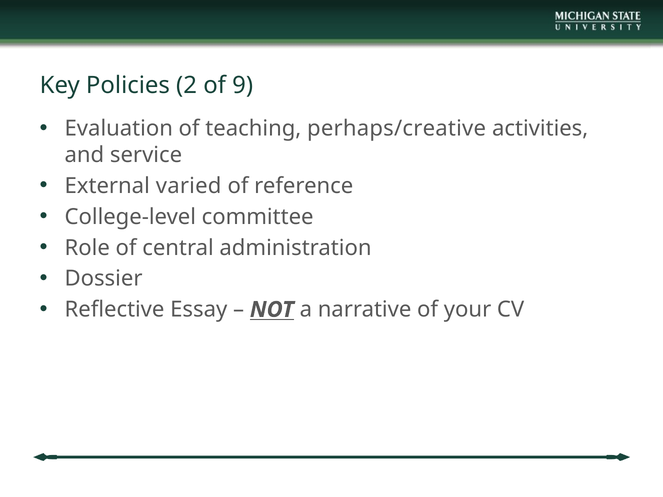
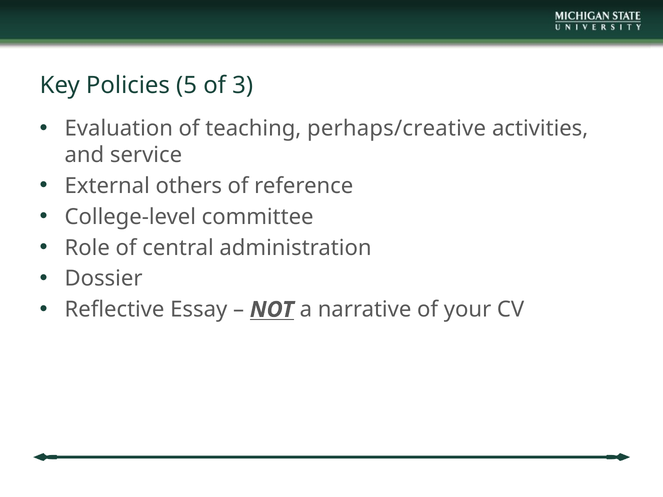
2: 2 -> 5
9: 9 -> 3
varied: varied -> others
